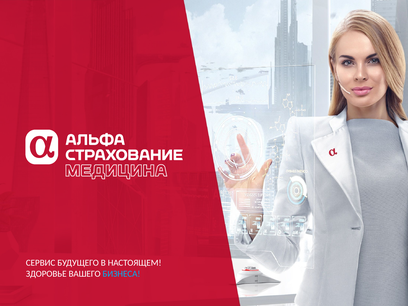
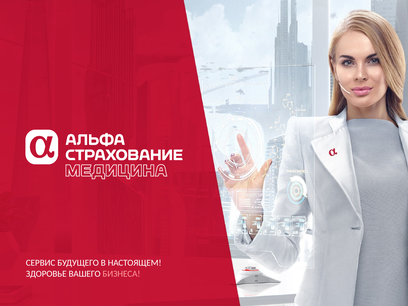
БИЗНЕСА colour: light blue -> pink
